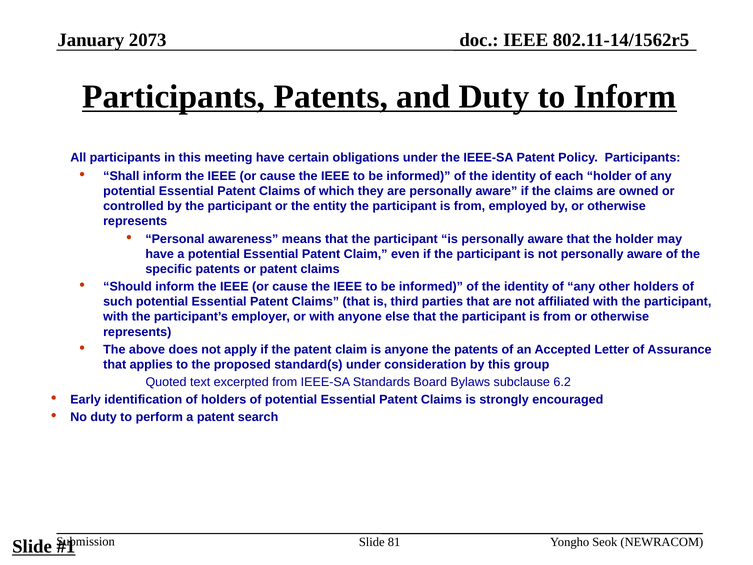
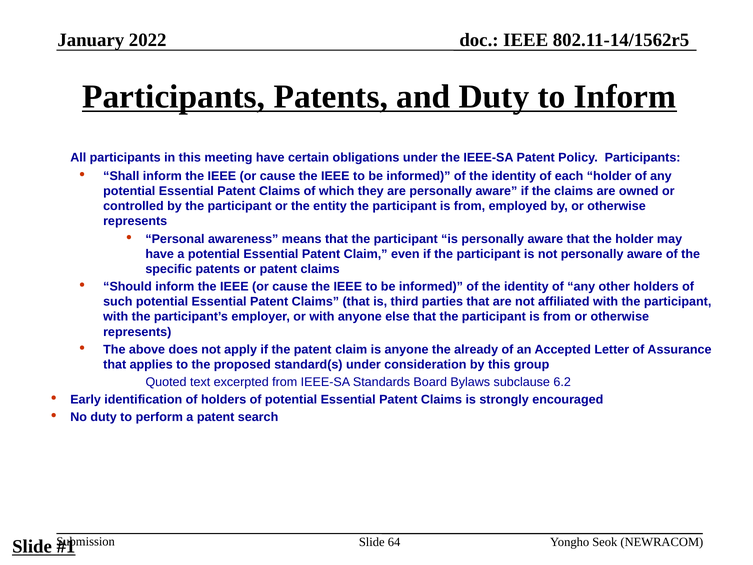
2073: 2073 -> 2022
the patents: patents -> already
81: 81 -> 64
